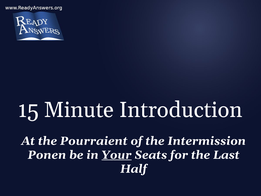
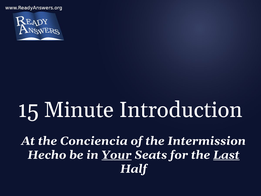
Pourraient: Pourraient -> Conciencia
Ponen: Ponen -> Hecho
Last underline: none -> present
